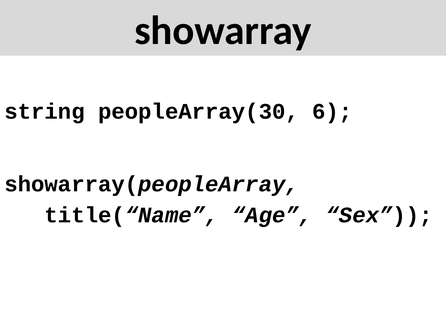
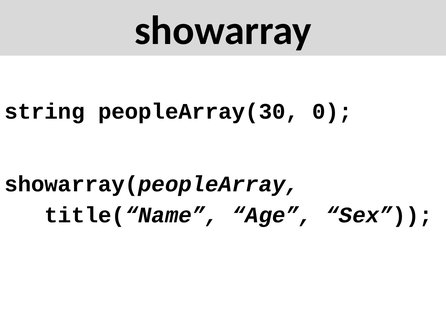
6: 6 -> 0
